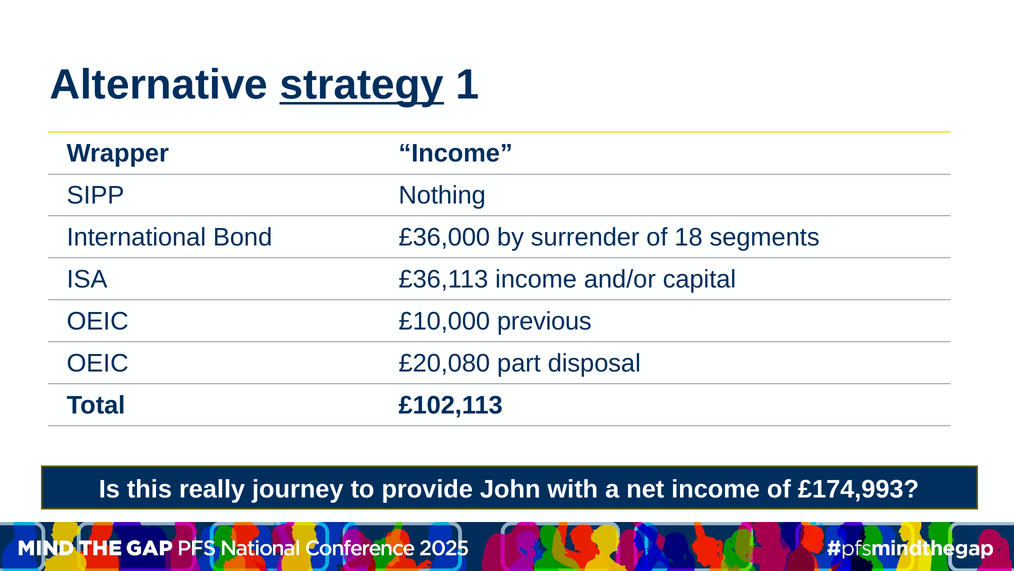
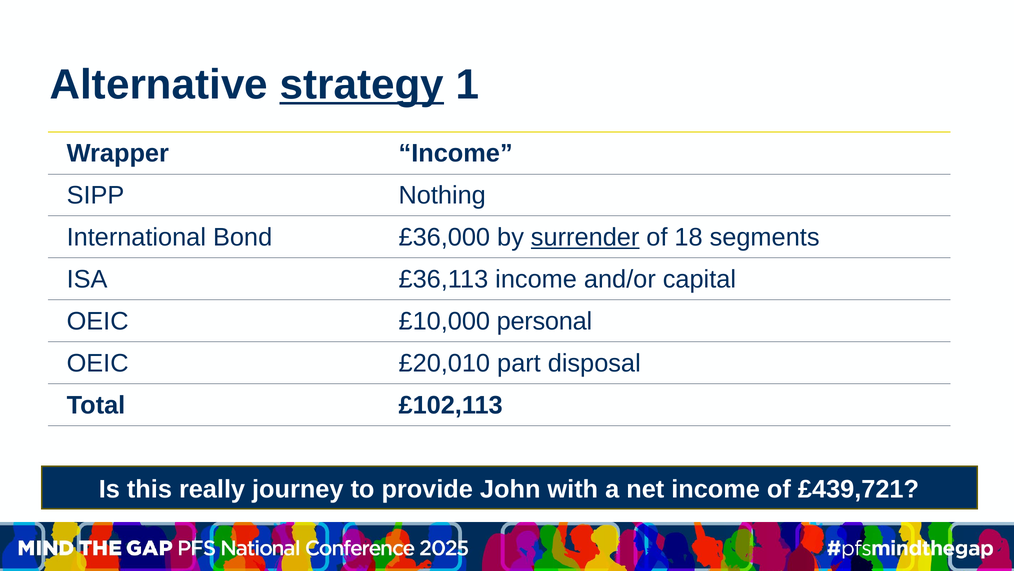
surrender underline: none -> present
previous: previous -> personal
£20,080: £20,080 -> £20,010
£174,993: £174,993 -> £439,721
